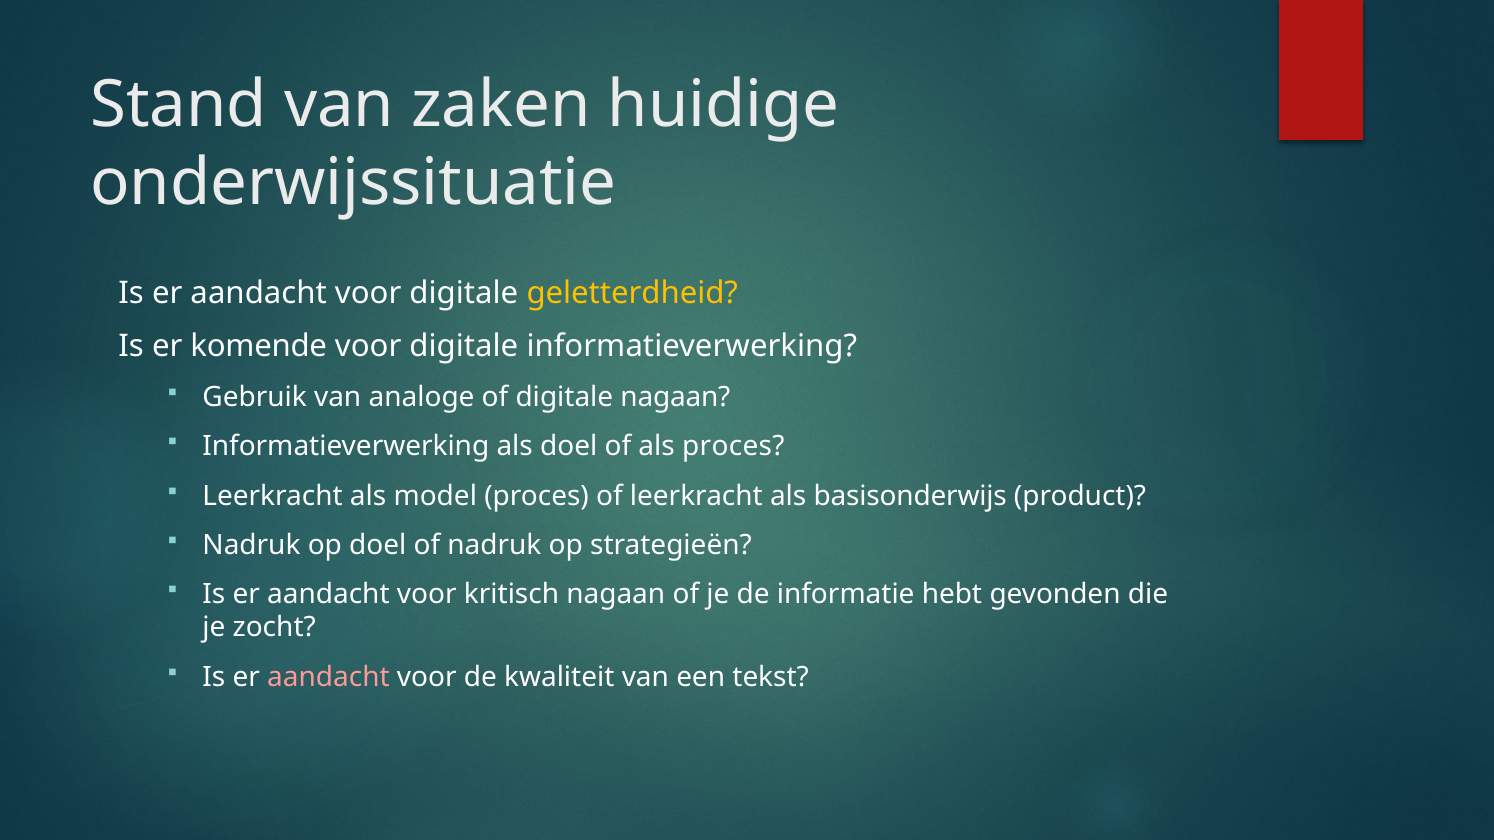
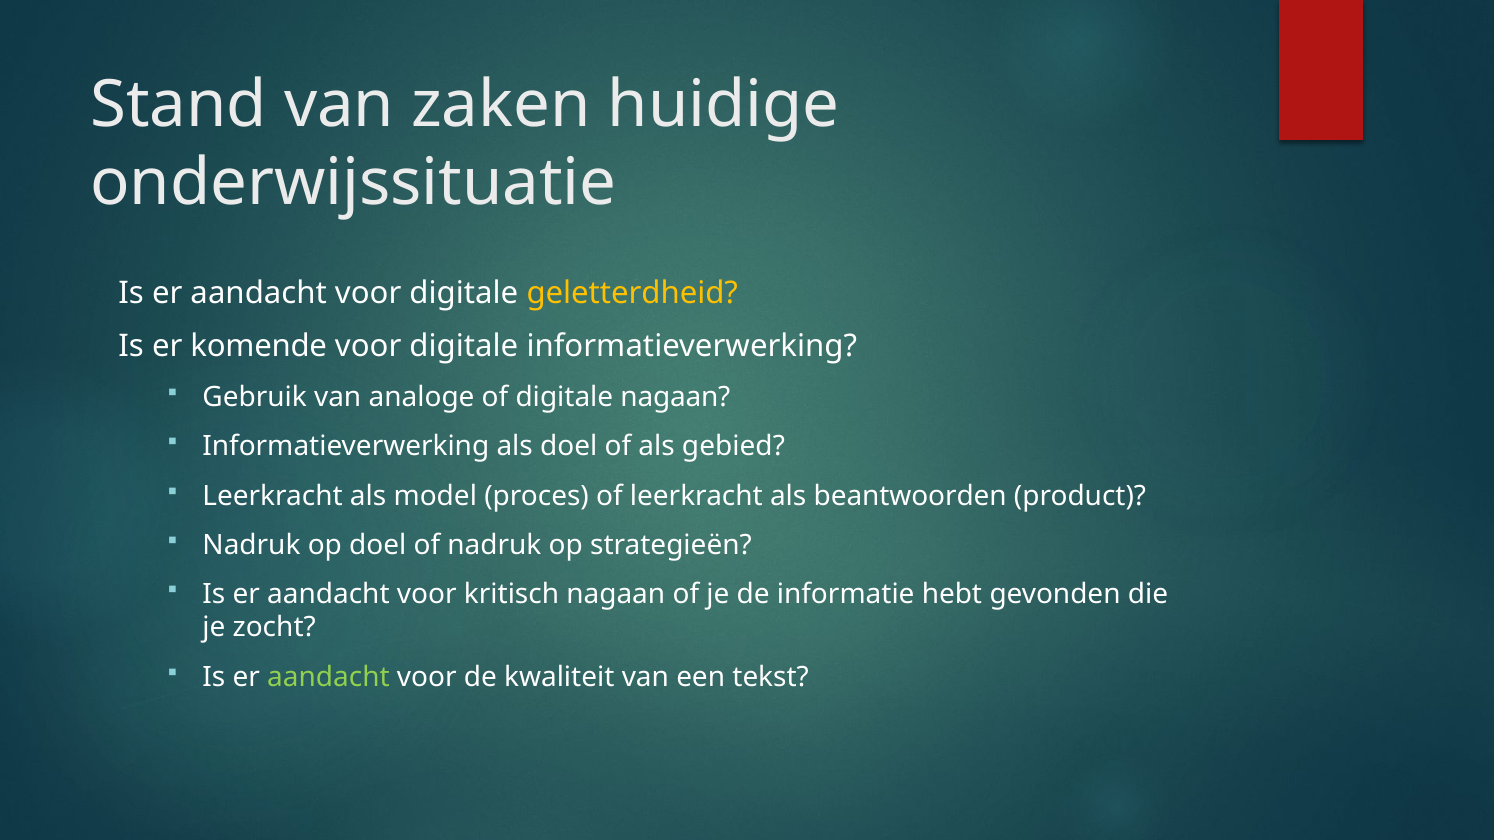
als proces: proces -> gebied
basisonderwijs: basisonderwijs -> beantwoorden
aandacht at (328, 677) colour: pink -> light green
